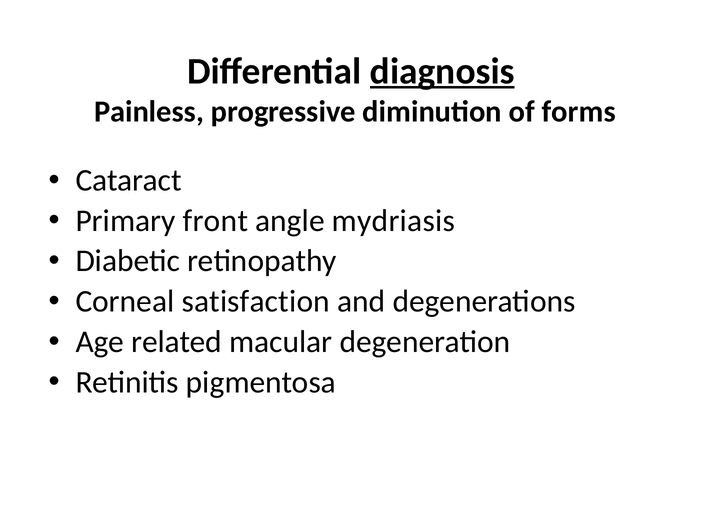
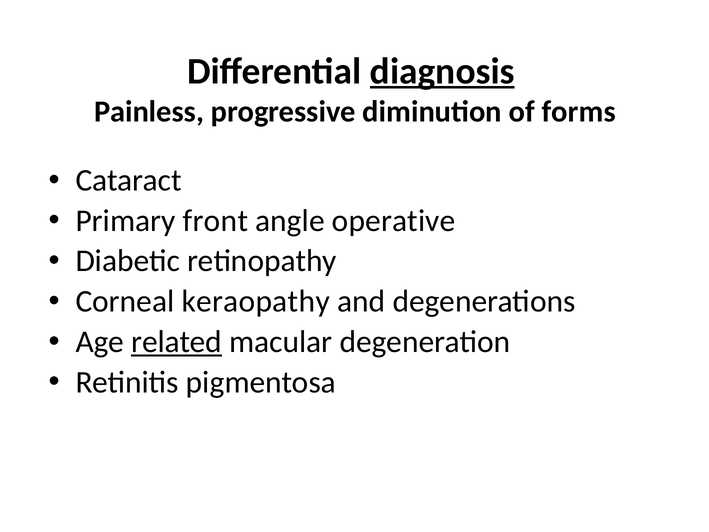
mydriasis: mydriasis -> operative
satisfaction: satisfaction -> keraopathy
related underline: none -> present
